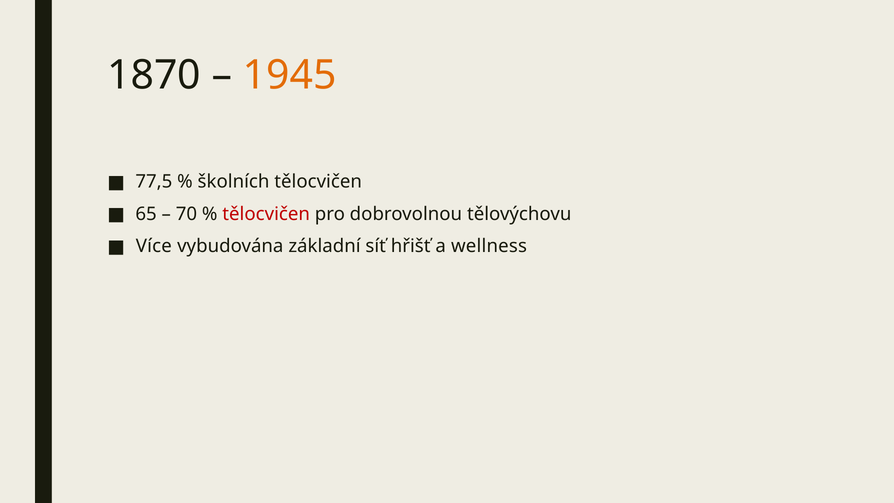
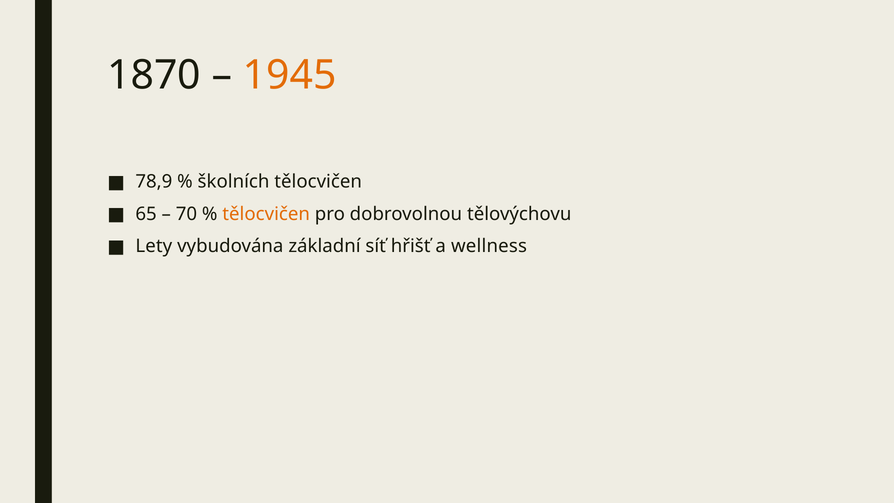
77,5: 77,5 -> 78,9
tělocvičen at (266, 214) colour: red -> orange
Více: Více -> Lety
